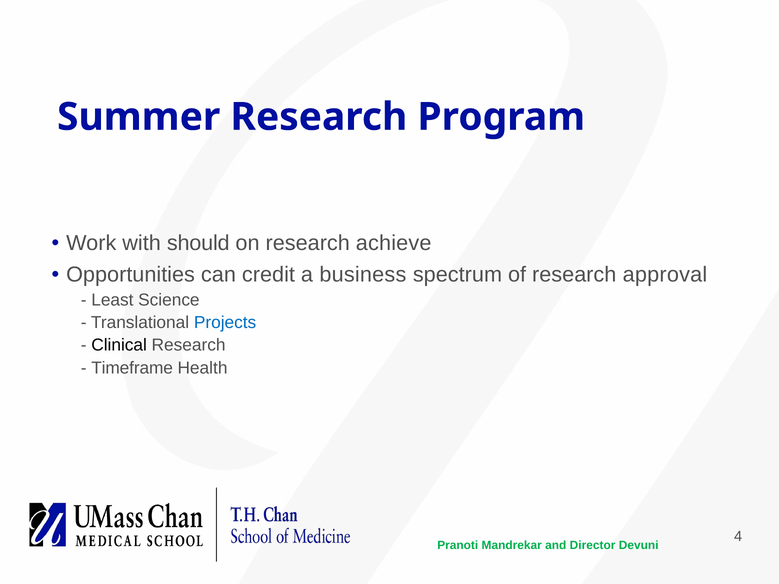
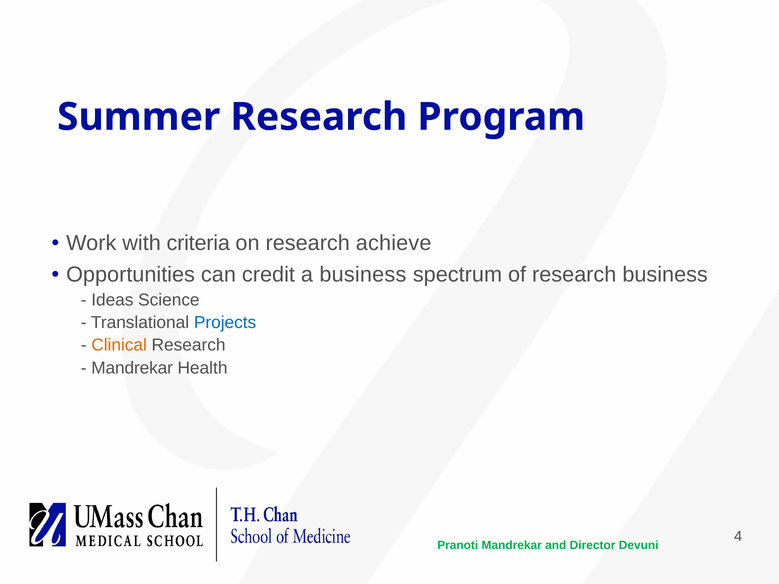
should: should -> criteria
research approval: approval -> business
Least: Least -> Ideas
Clinical colour: black -> orange
Timeframe at (132, 368): Timeframe -> Mandrekar
